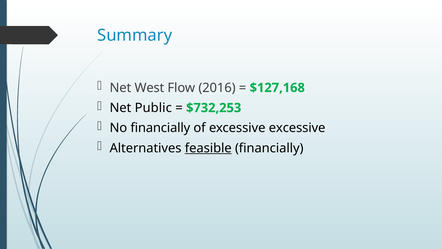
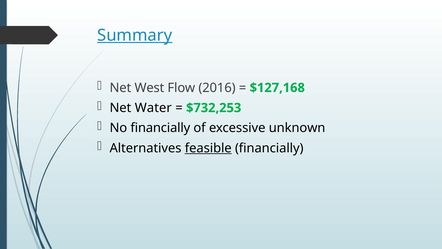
Summary underline: none -> present
Public: Public -> Water
excessive excessive: excessive -> unknown
